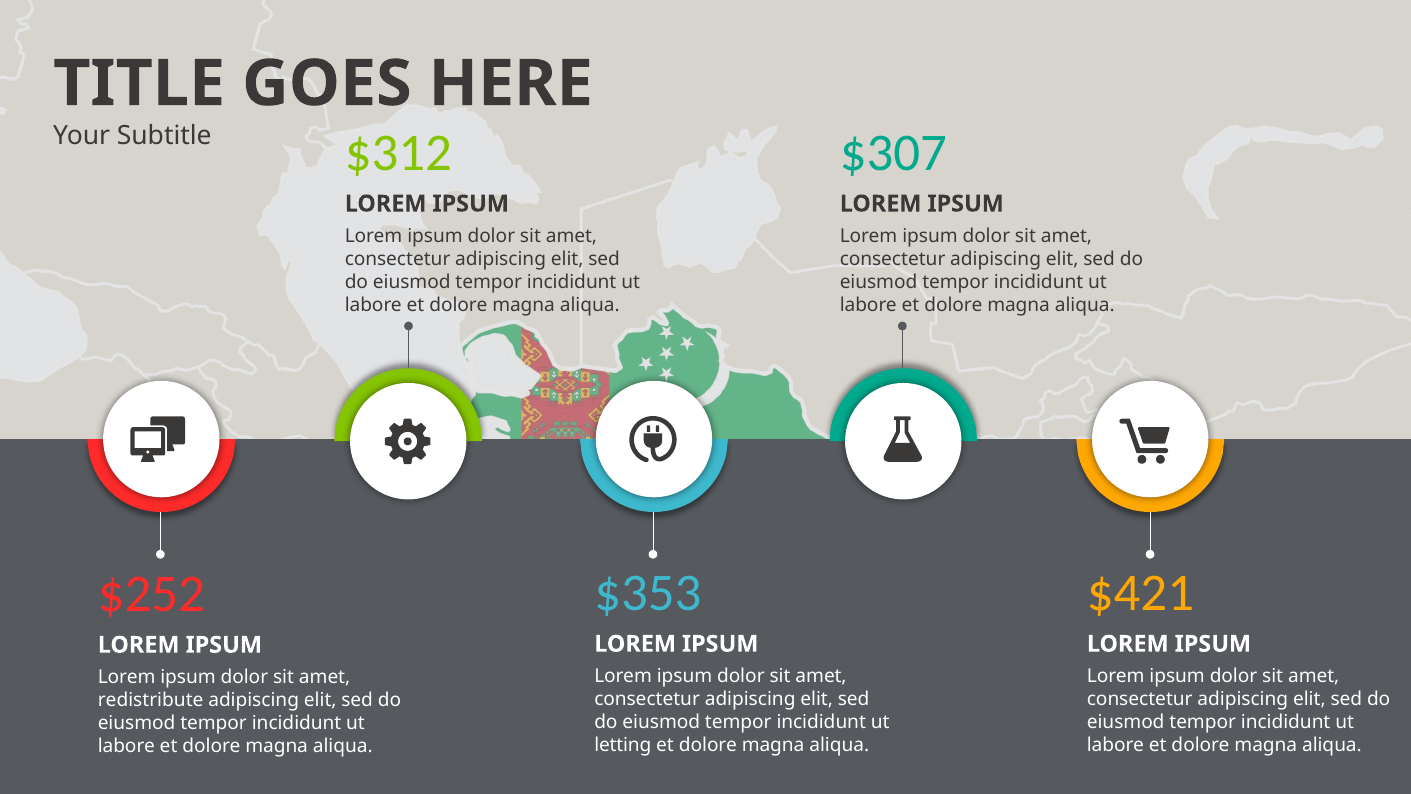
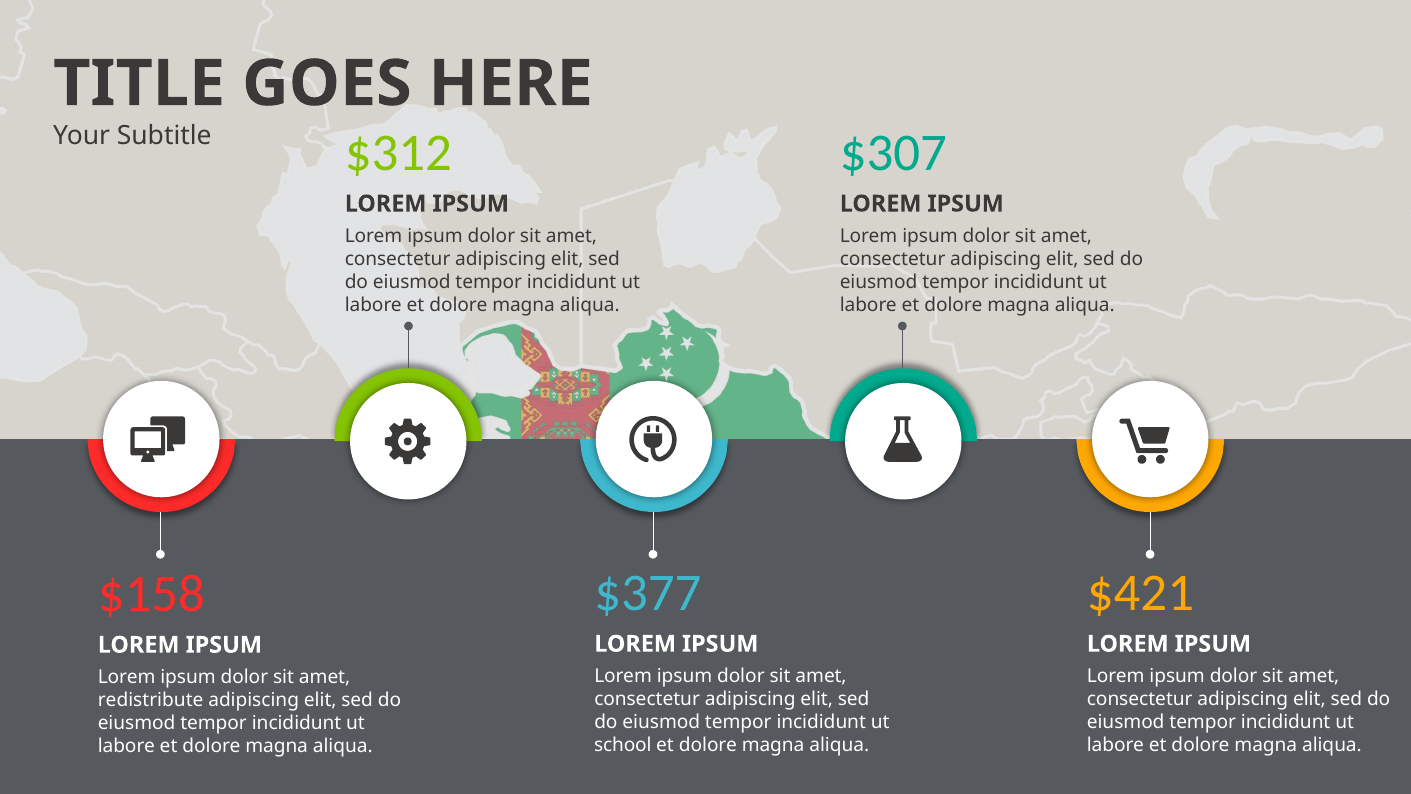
$353: $353 -> $377
$252: $252 -> $158
letting: letting -> school
